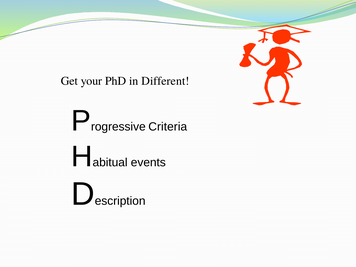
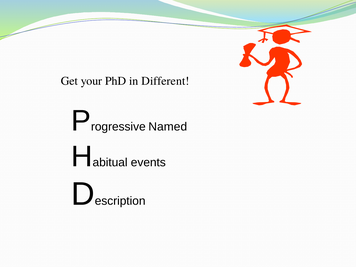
Criteria: Criteria -> Named
